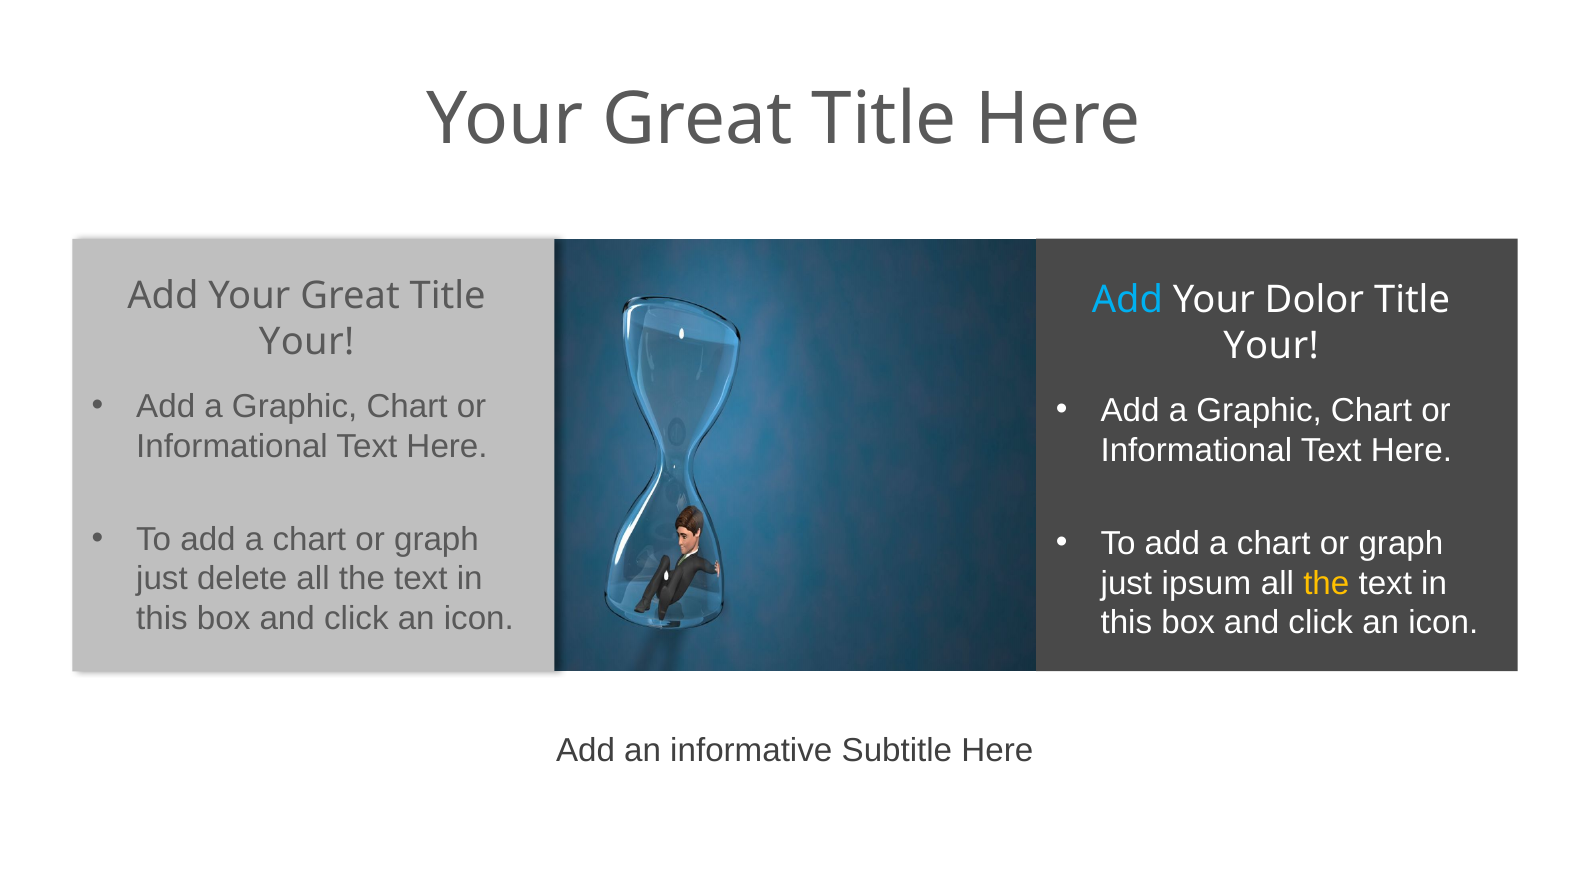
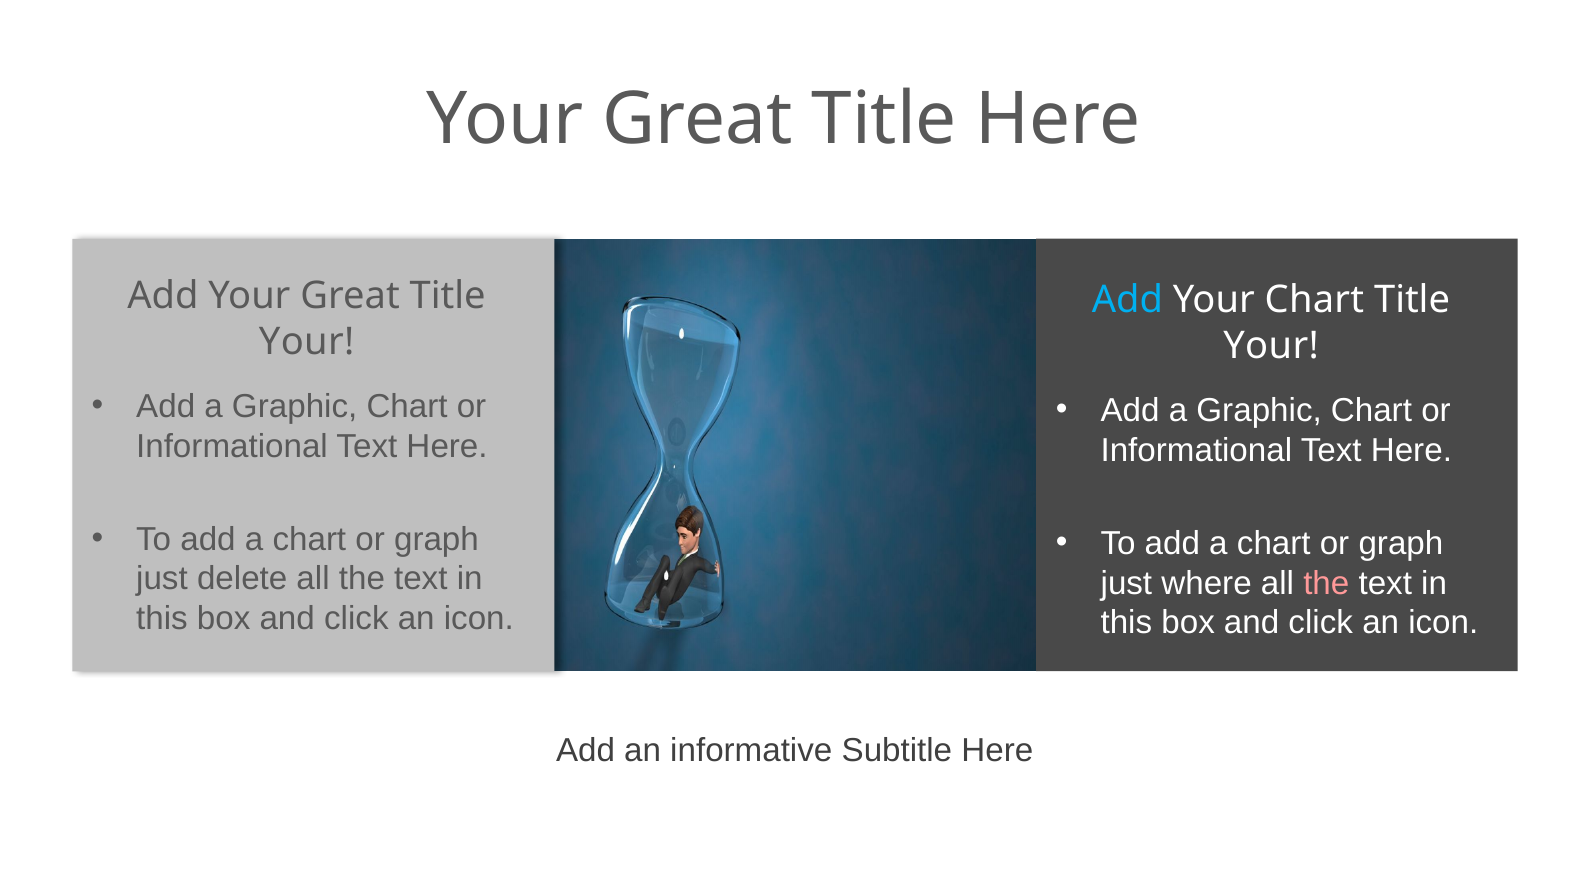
Your Dolor: Dolor -> Chart
ipsum: ipsum -> where
the at (1326, 583) colour: yellow -> pink
